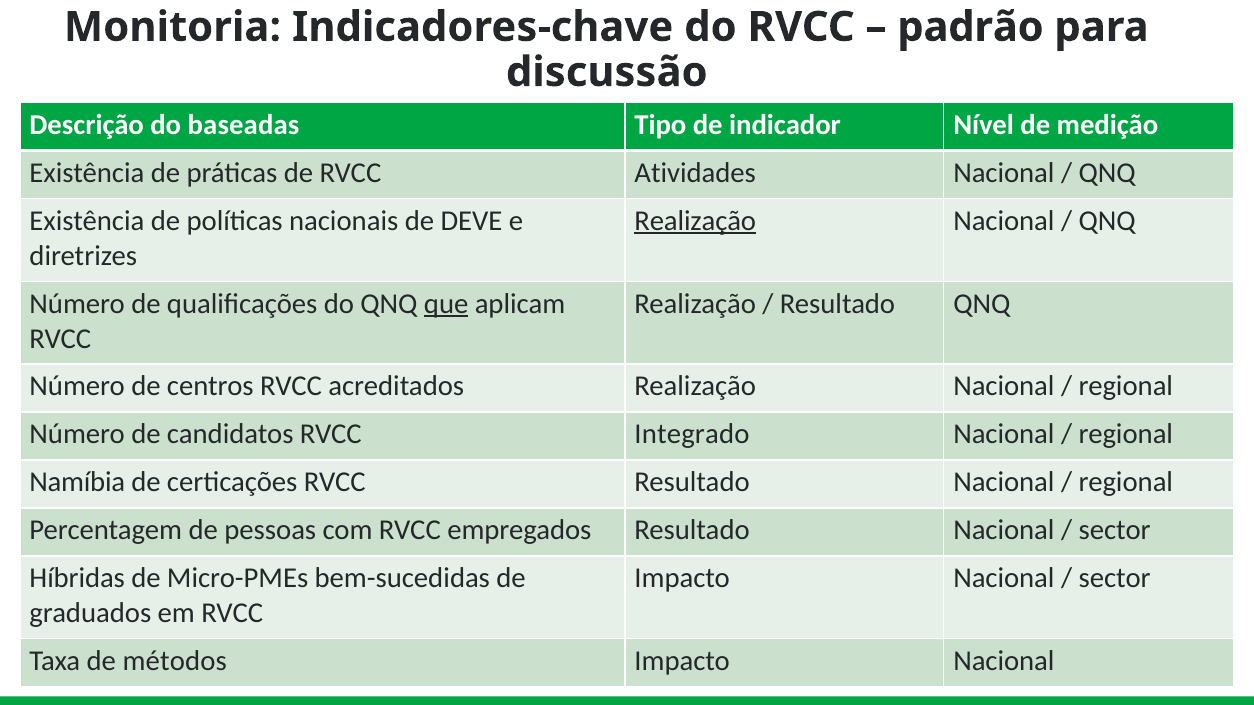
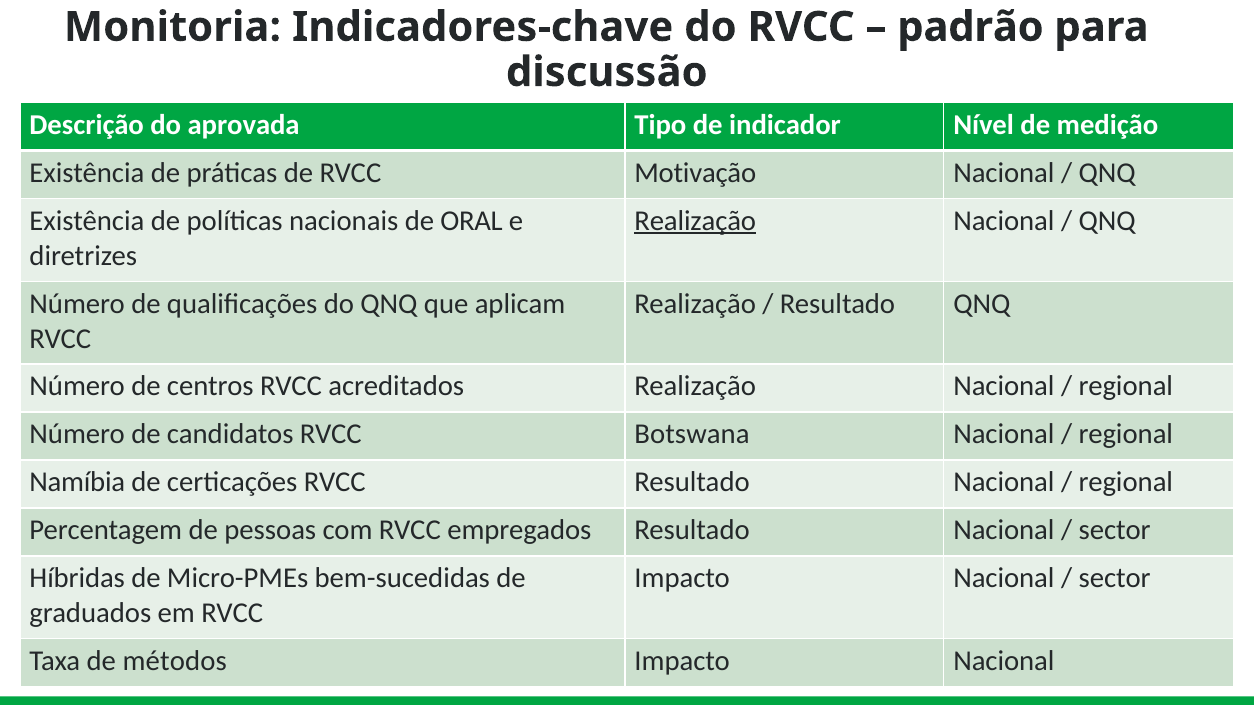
baseadas: baseadas -> aprovada
Atividades: Atividades -> Motivação
DEVE: DEVE -> ORAL
que underline: present -> none
Integrado: Integrado -> Botswana
